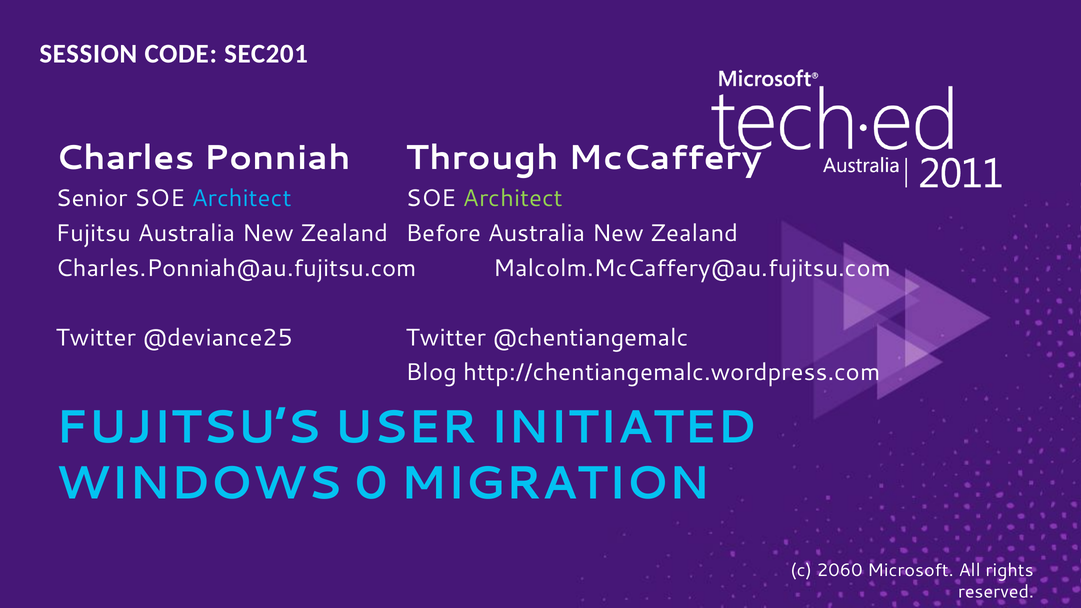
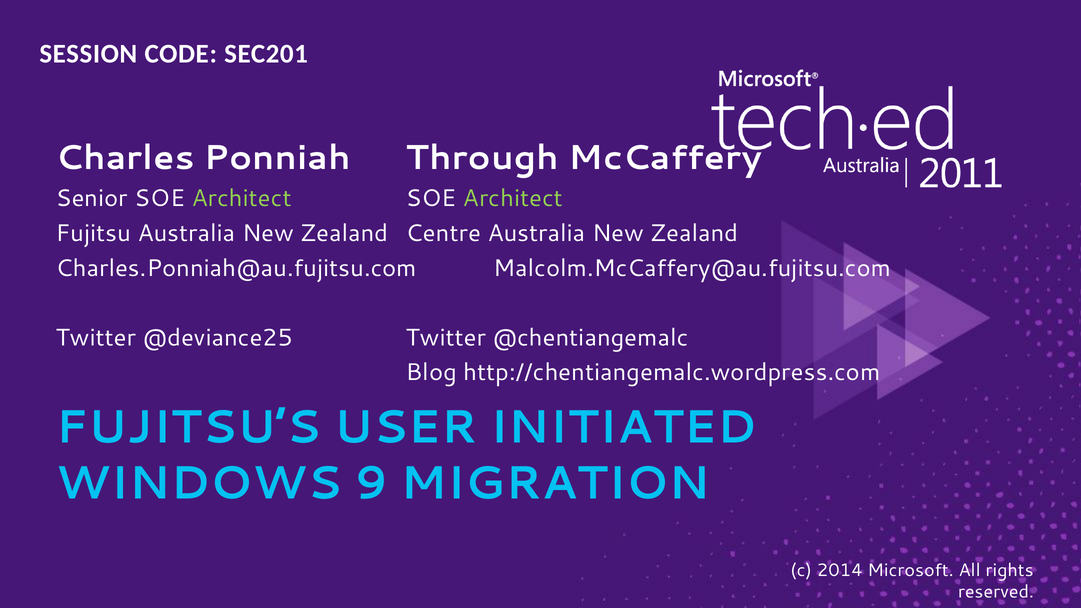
Architect at (242, 198) colour: light blue -> light green
Before: Before -> Centre
0: 0 -> 9
2060: 2060 -> 2014
